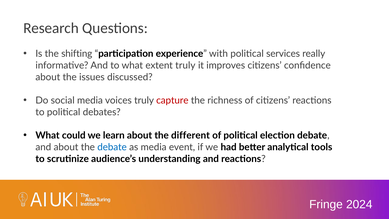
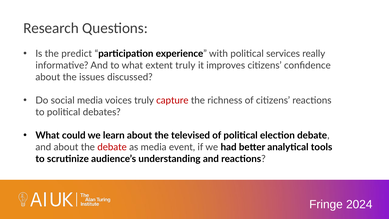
shifting: shifting -> predict
different: different -> televised
debate at (112, 147) colour: blue -> red
